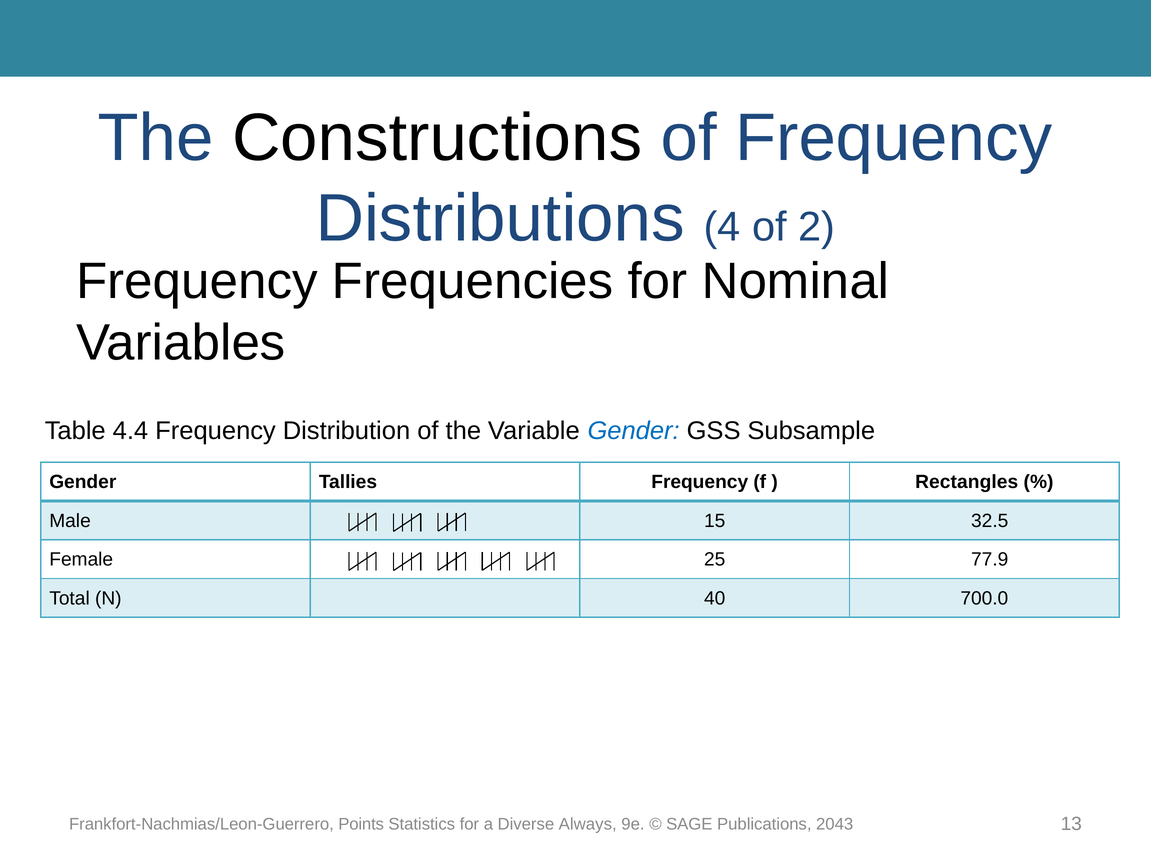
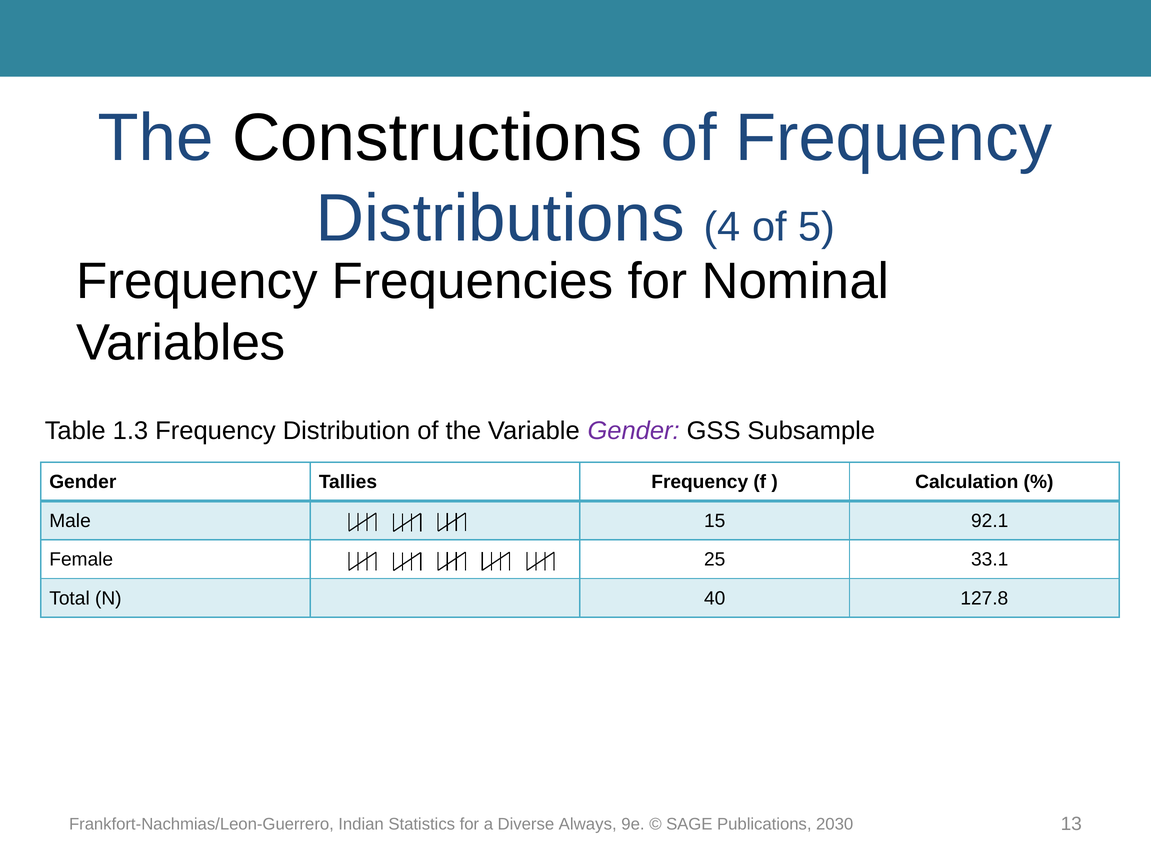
2: 2 -> 5
4.4: 4.4 -> 1.3
Gender at (634, 431) colour: blue -> purple
Rectangles: Rectangles -> Calculation
32.5: 32.5 -> 92.1
77.9: 77.9 -> 33.1
700.0: 700.0 -> 127.8
Points: Points -> Indian
2043: 2043 -> 2030
